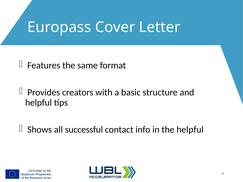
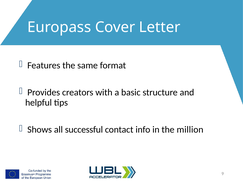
the helpful: helpful -> million
